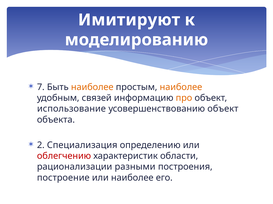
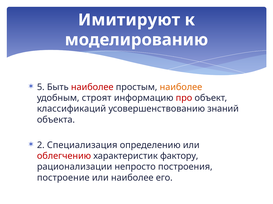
7: 7 -> 5
наиболее at (92, 87) colour: orange -> red
связей: связей -> строят
про colour: orange -> red
использование: использование -> классификаций
усовершенствованию объект: объект -> знаний
области: области -> фактору
разными: разными -> непросто
